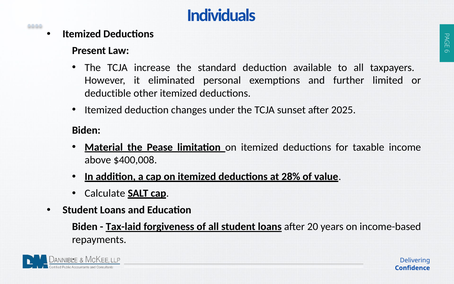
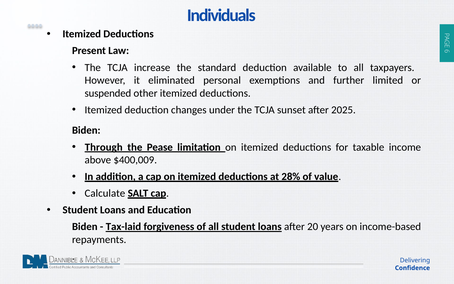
deductible: deductible -> suspended
Material: Material -> Through
$400,008: $400,008 -> $400,009
